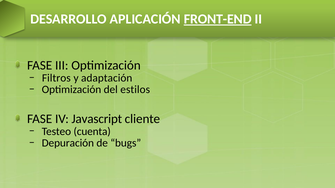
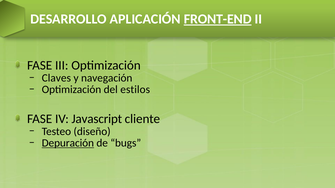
Filtros: Filtros -> Claves
adaptación: adaptación -> navegación
cuenta: cuenta -> diseño
Depuración underline: none -> present
